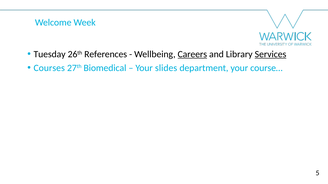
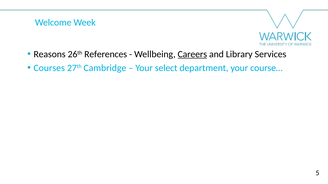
Tuesday: Tuesday -> Reasons
Services underline: present -> none
Biomedical: Biomedical -> Cambridge
slides: slides -> select
